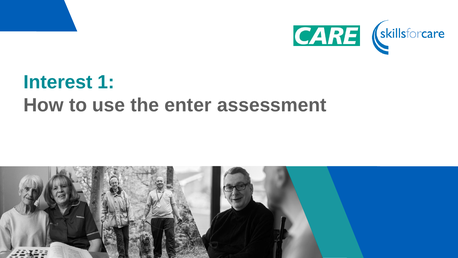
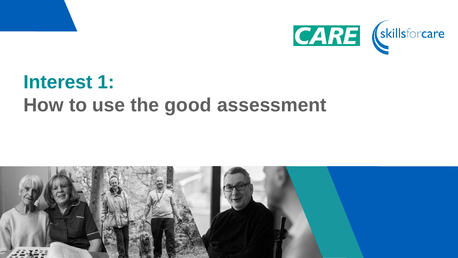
enter: enter -> good
